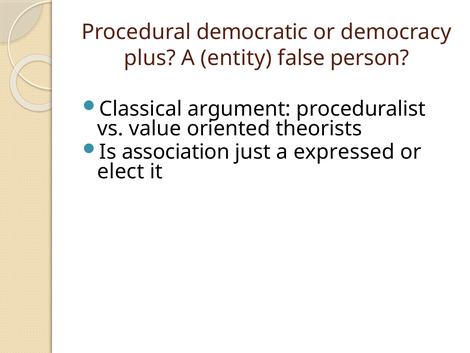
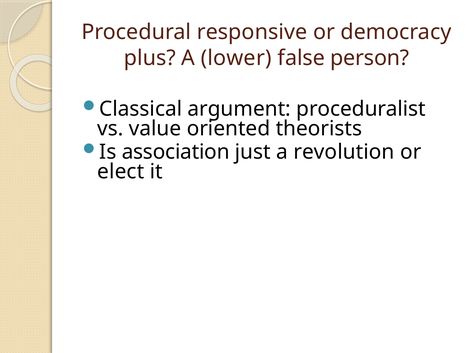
democratic: democratic -> responsive
entity: entity -> lower
expressed: expressed -> revolution
